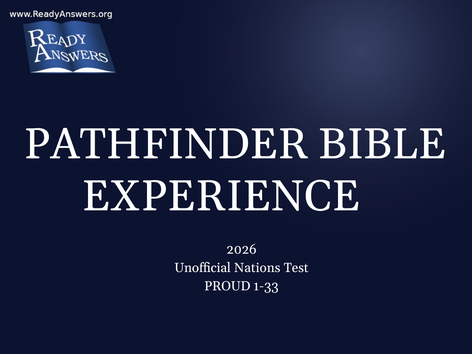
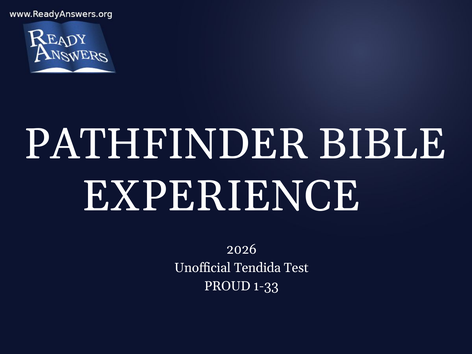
Nations: Nations -> Tendida
